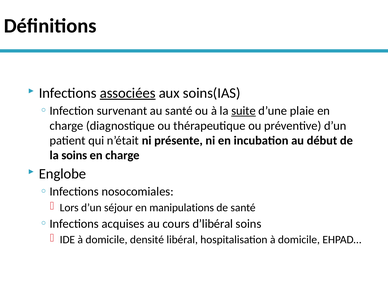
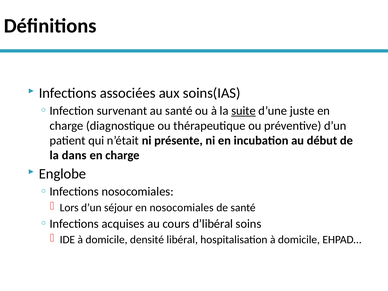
associées underline: present -> none
plaie: plaie -> juste
la soins: soins -> dans
en manipulations: manipulations -> nosocomiales
